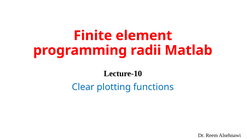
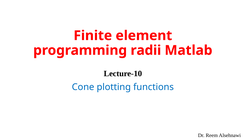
Clear: Clear -> Cone
